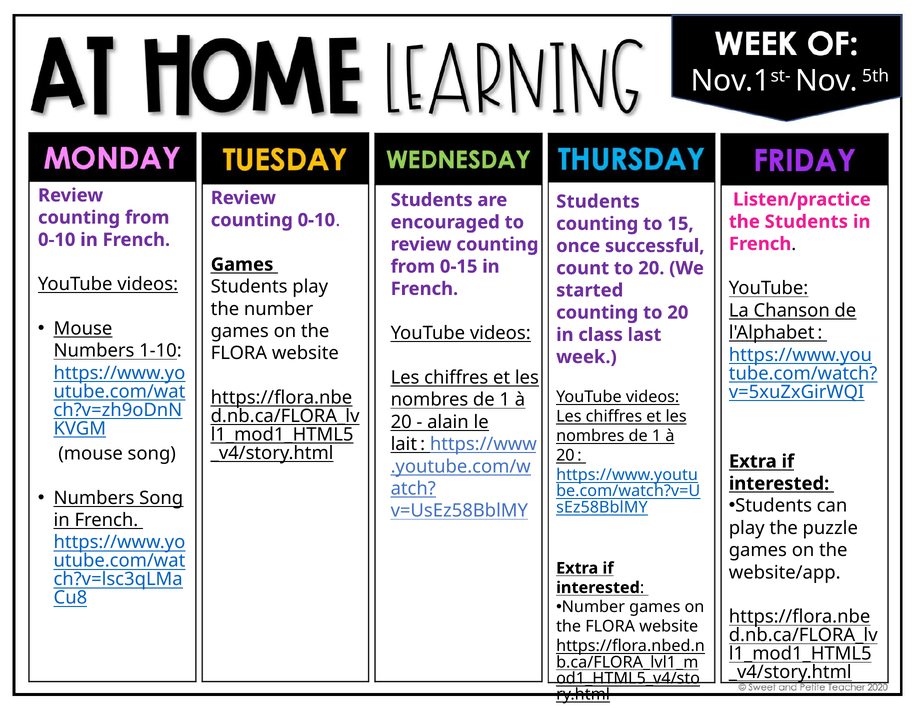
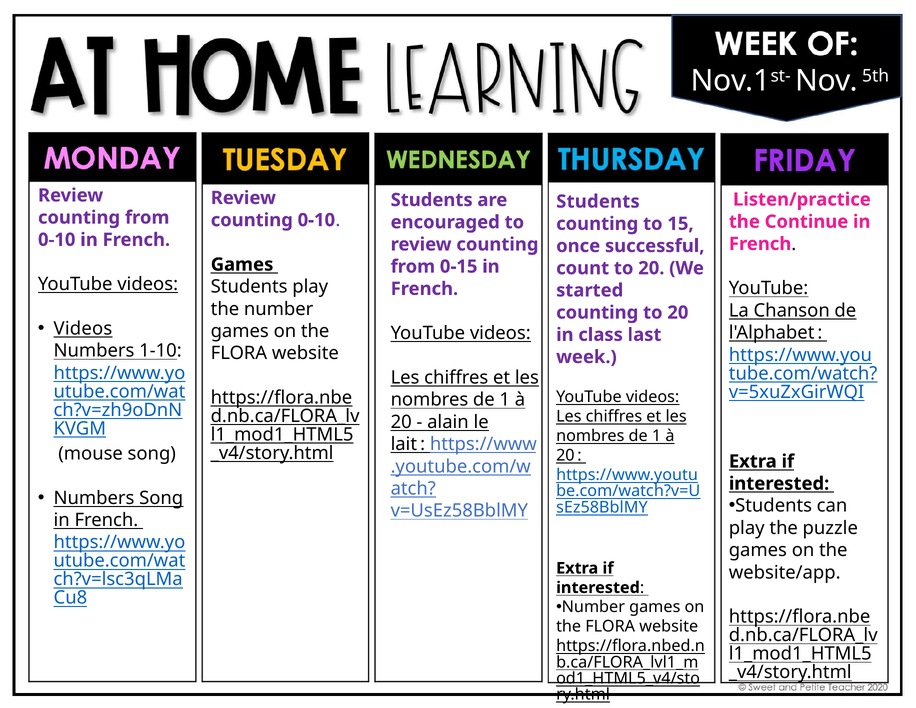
the Students: Students -> Continue
Mouse at (83, 328): Mouse -> Videos
